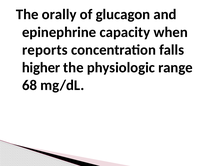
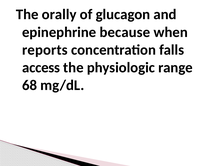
capacity: capacity -> because
higher: higher -> access
